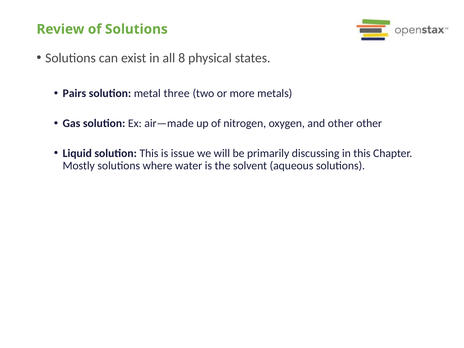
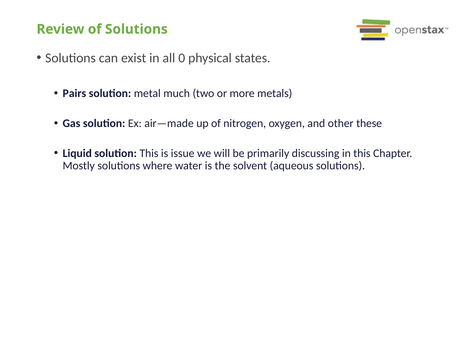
8: 8 -> 0
three: three -> much
other other: other -> these
